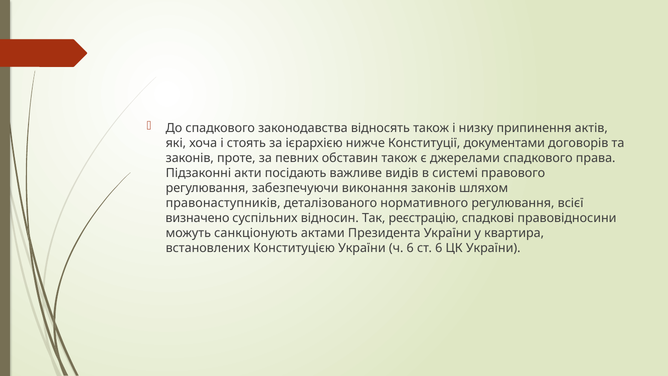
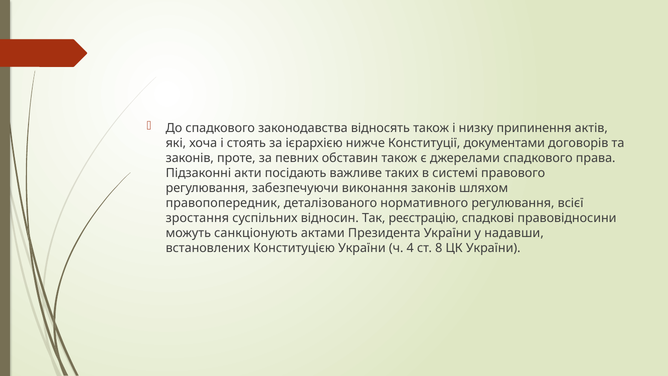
видів: видів -> таких
правонаступників: правонаступників -> правопопередник
визначено: визначено -> зростання
квартира: квартира -> надавши
ч 6: 6 -> 4
ст 6: 6 -> 8
